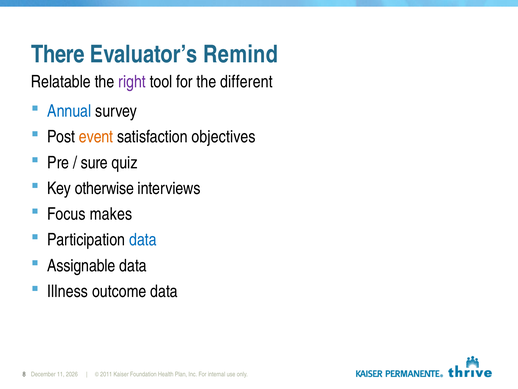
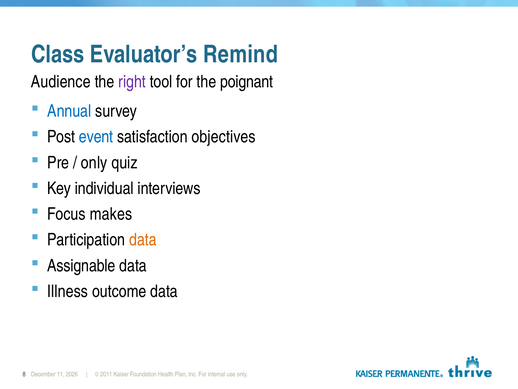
There: There -> Class
Relatable: Relatable -> Audience
different: different -> poignant
event colour: orange -> blue
sure at (94, 162): sure -> only
otherwise: otherwise -> individual
data at (143, 240) colour: blue -> orange
